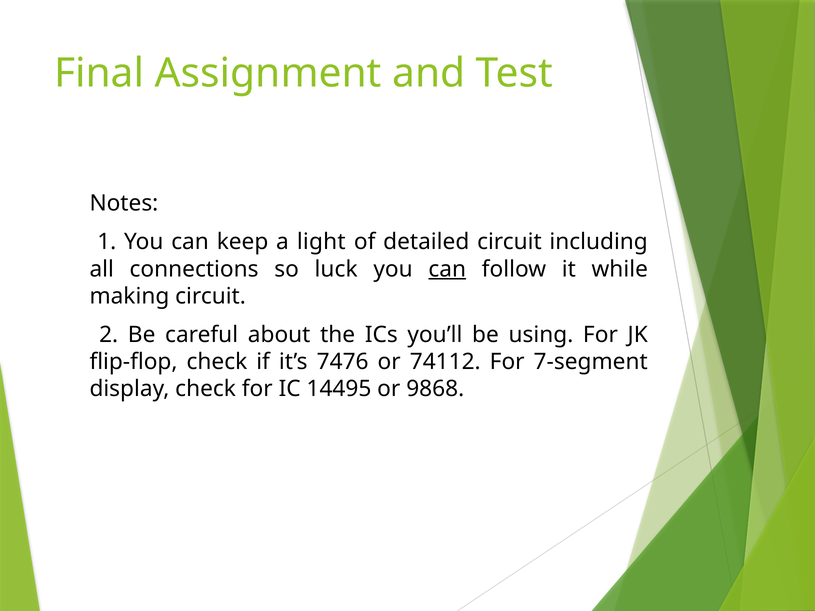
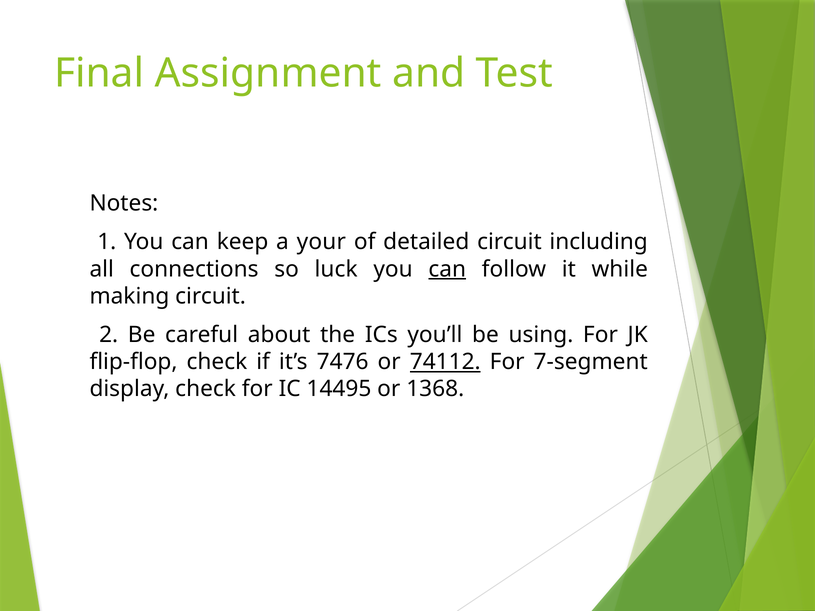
light: light -> your
74112 underline: none -> present
9868: 9868 -> 1368
